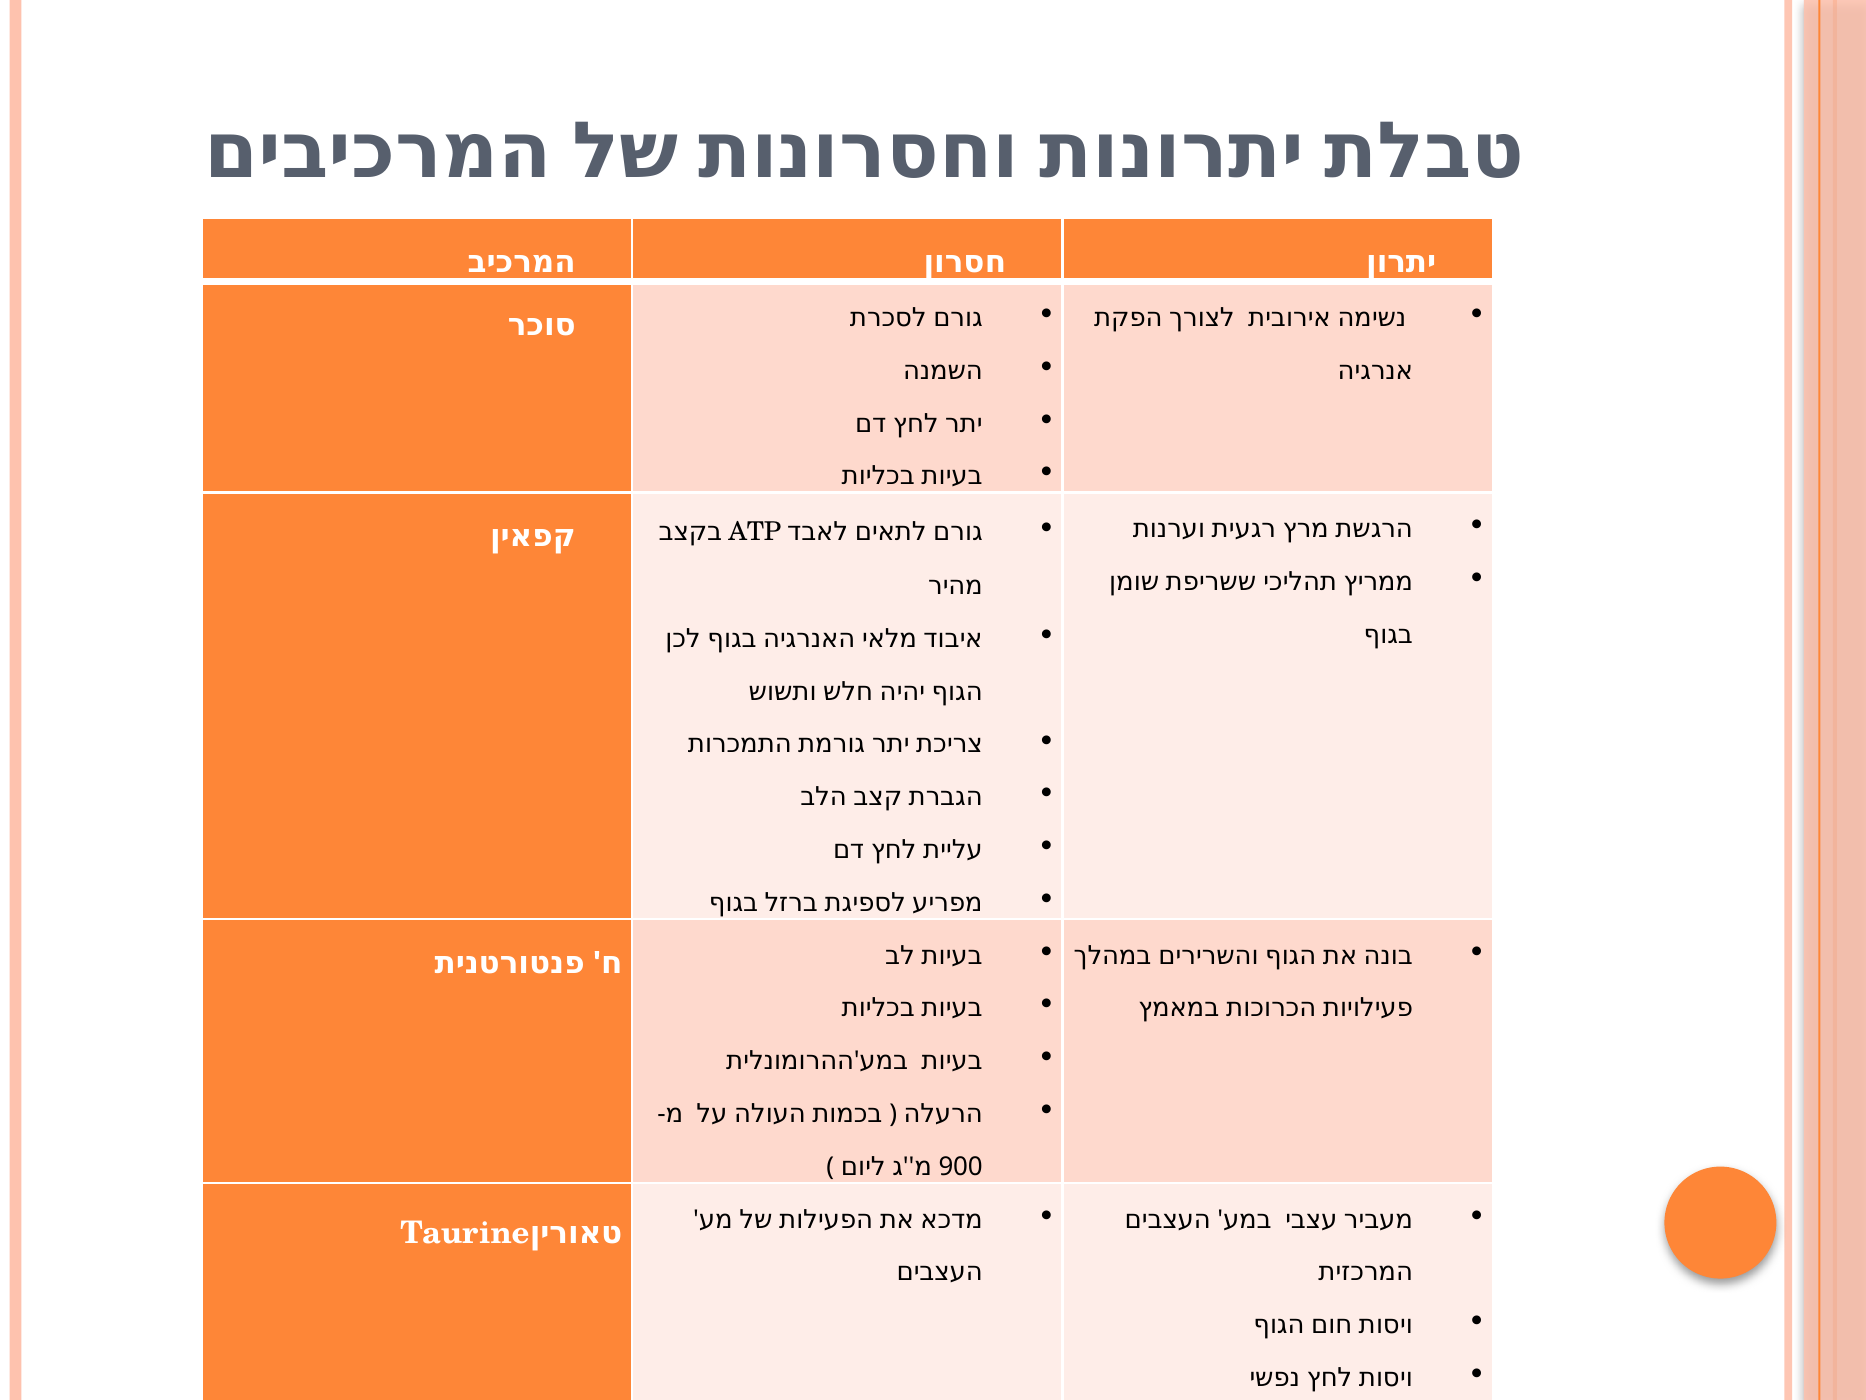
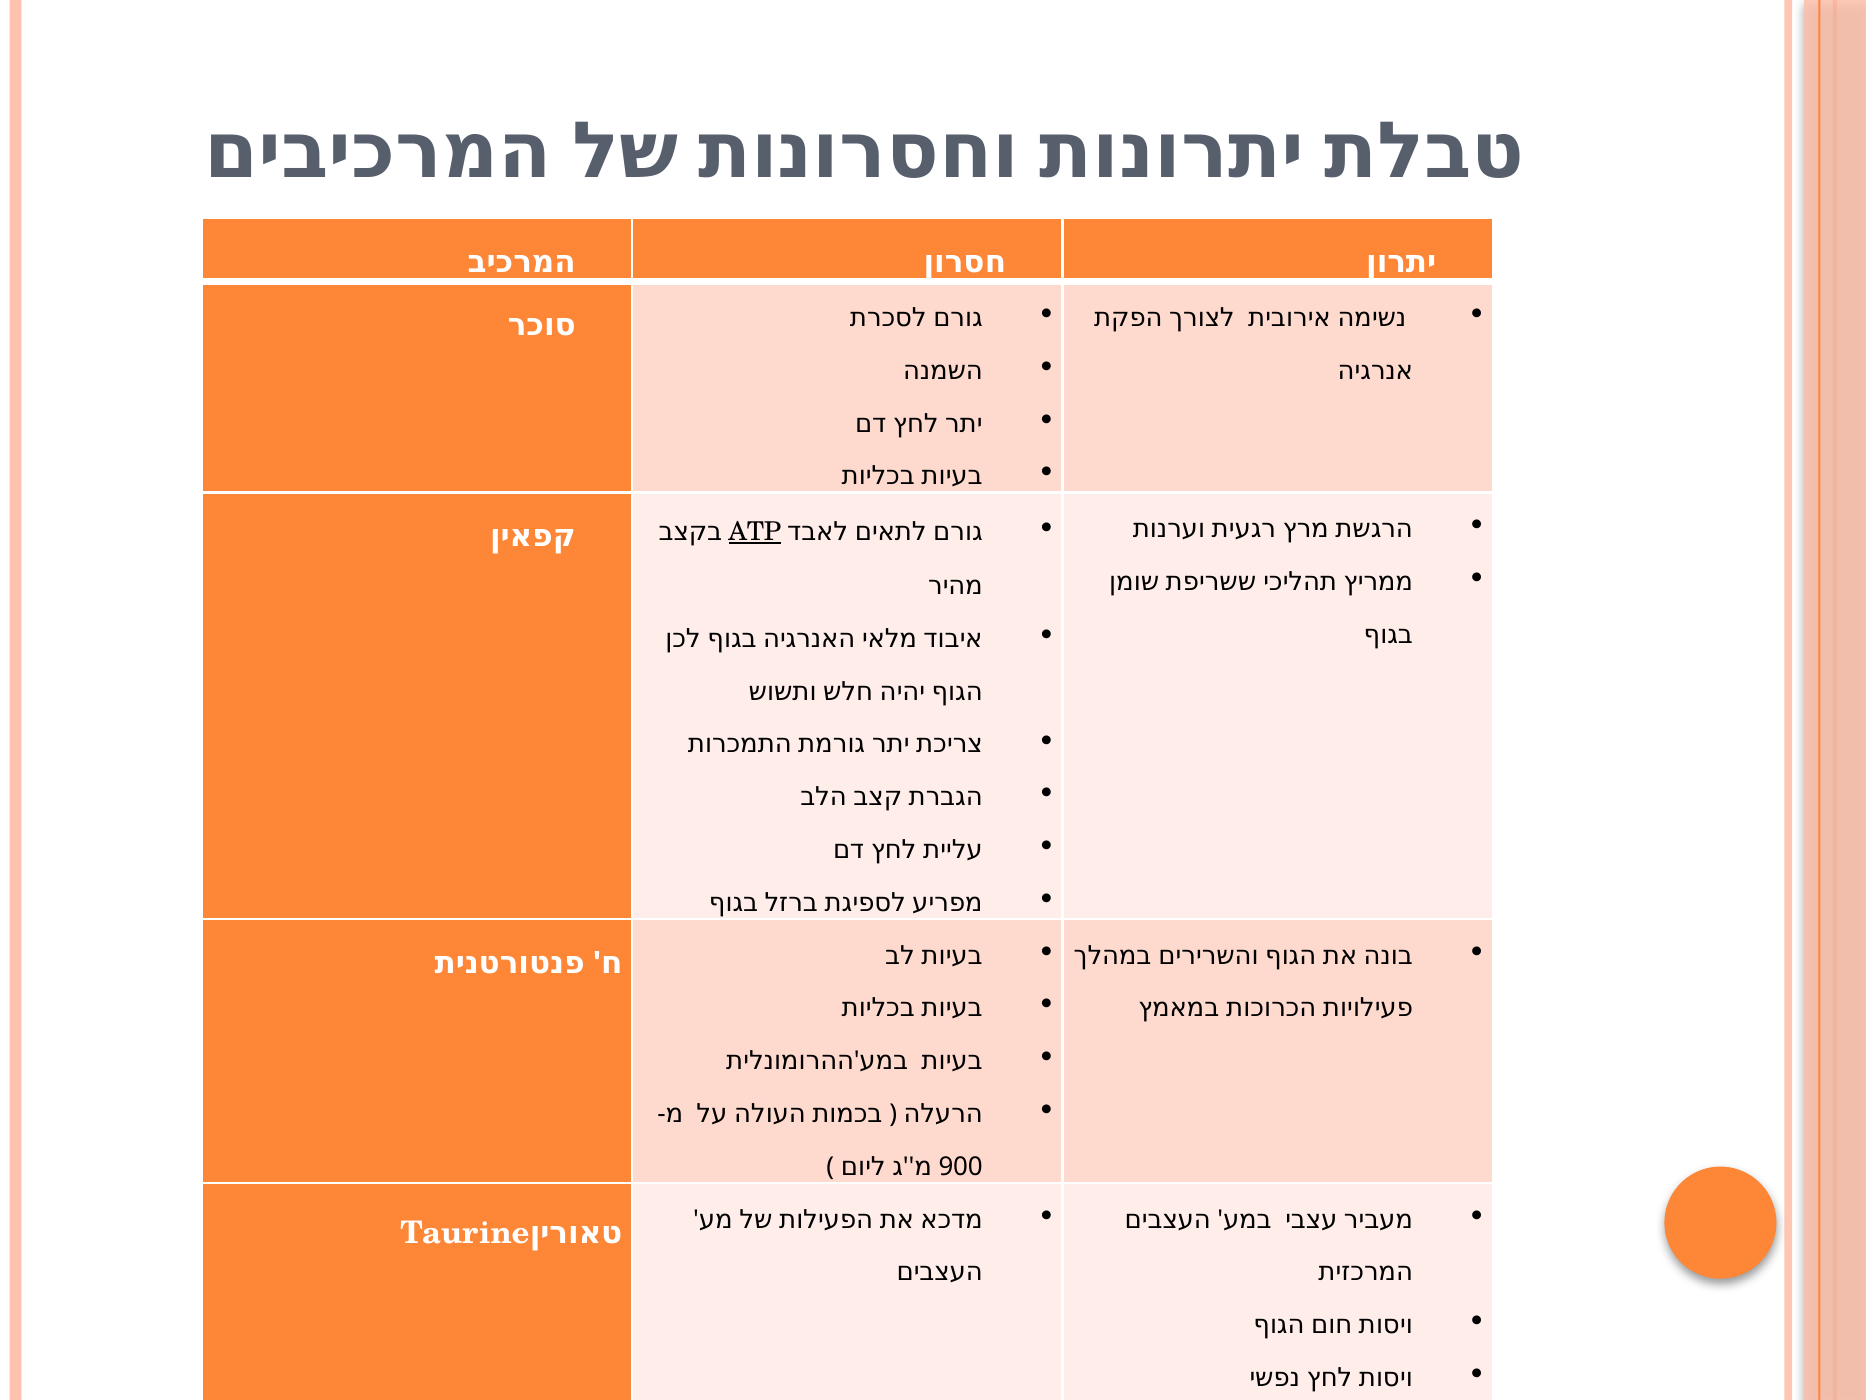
ATP underline: none -> present
